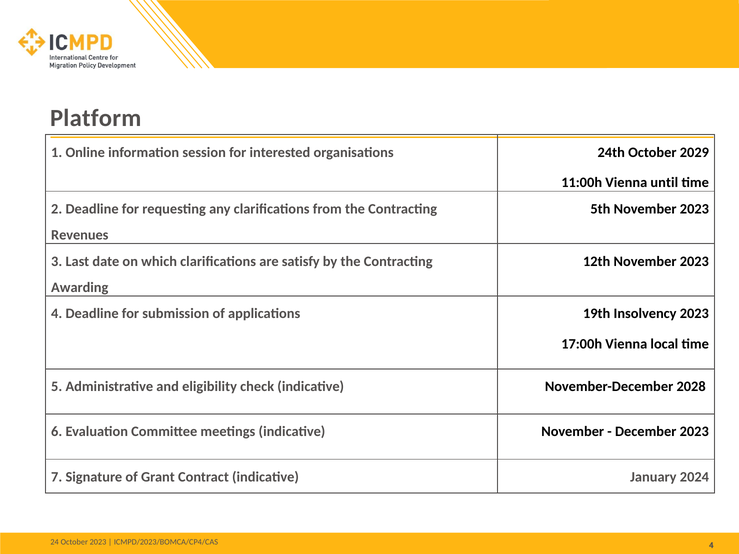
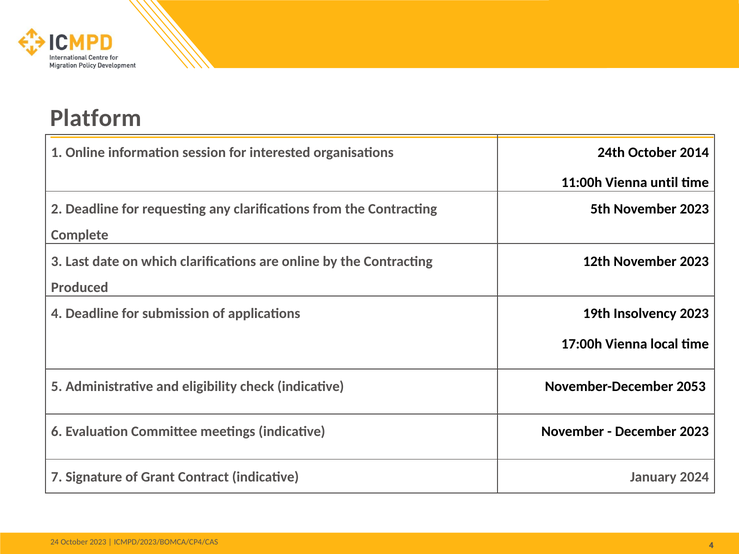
2029: 2029 -> 2014
Revenues: Revenues -> Complete
are satisfy: satisfy -> online
Awarding: Awarding -> Produced
2028: 2028 -> 2053
